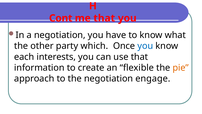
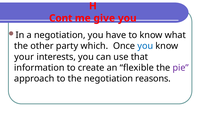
me that: that -> give
each: each -> your
pie colour: orange -> purple
engage: engage -> reasons
